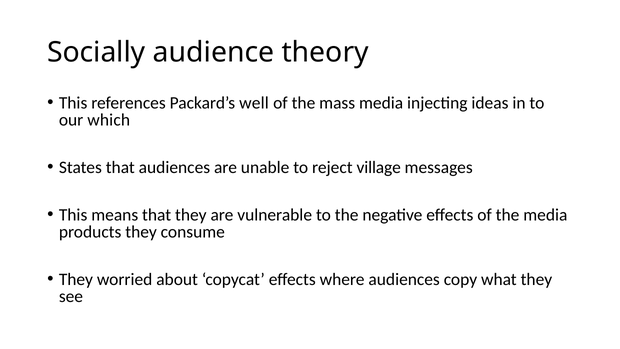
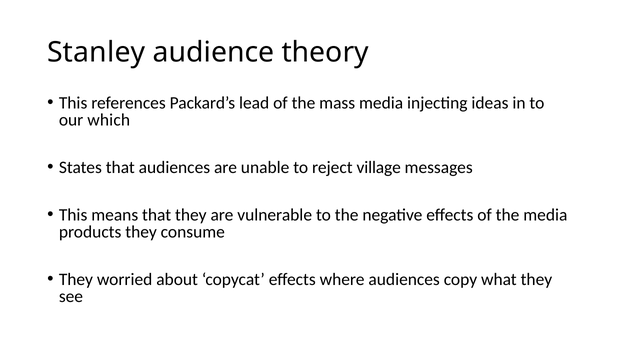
Socially: Socially -> Stanley
well: well -> lead
